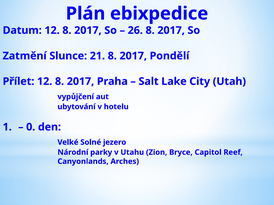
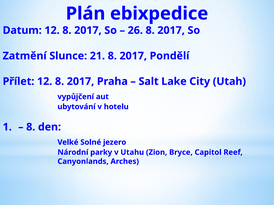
0 at (31, 127): 0 -> 8
